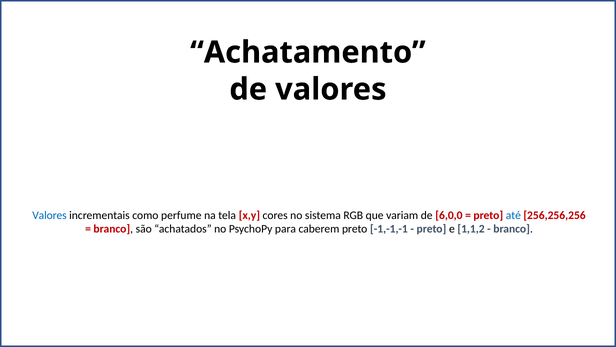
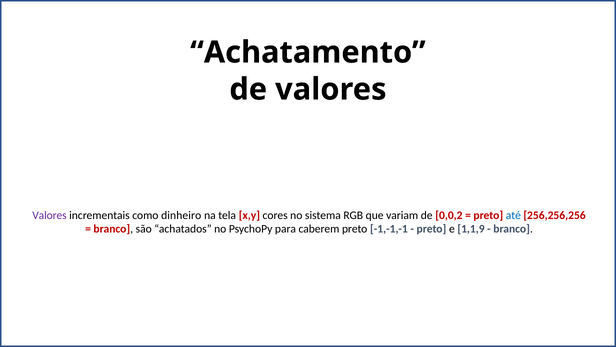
Valores at (50, 215) colour: blue -> purple
perfume: perfume -> dinheiro
6,0,0: 6,0,0 -> 0,0,2
1,1,2: 1,1,2 -> 1,1,9
